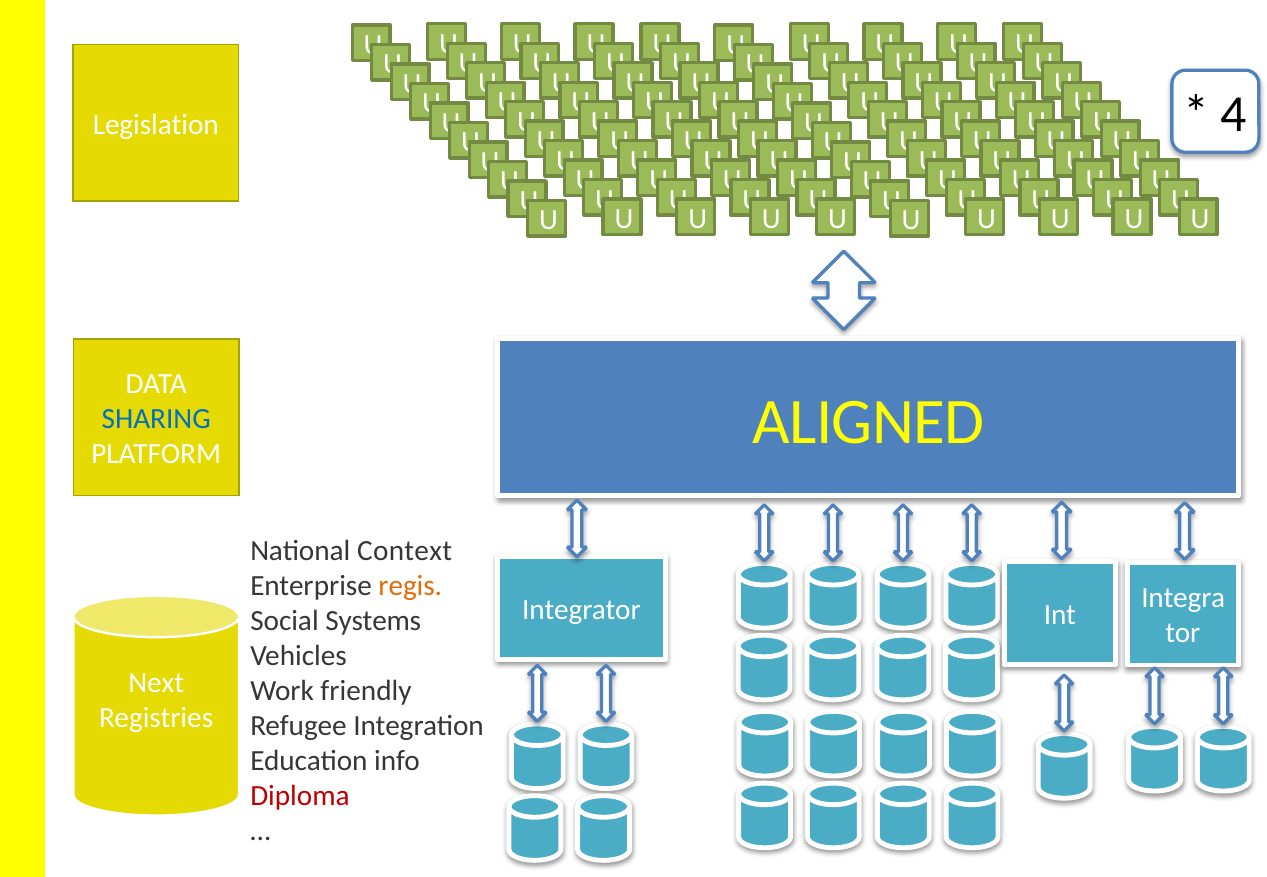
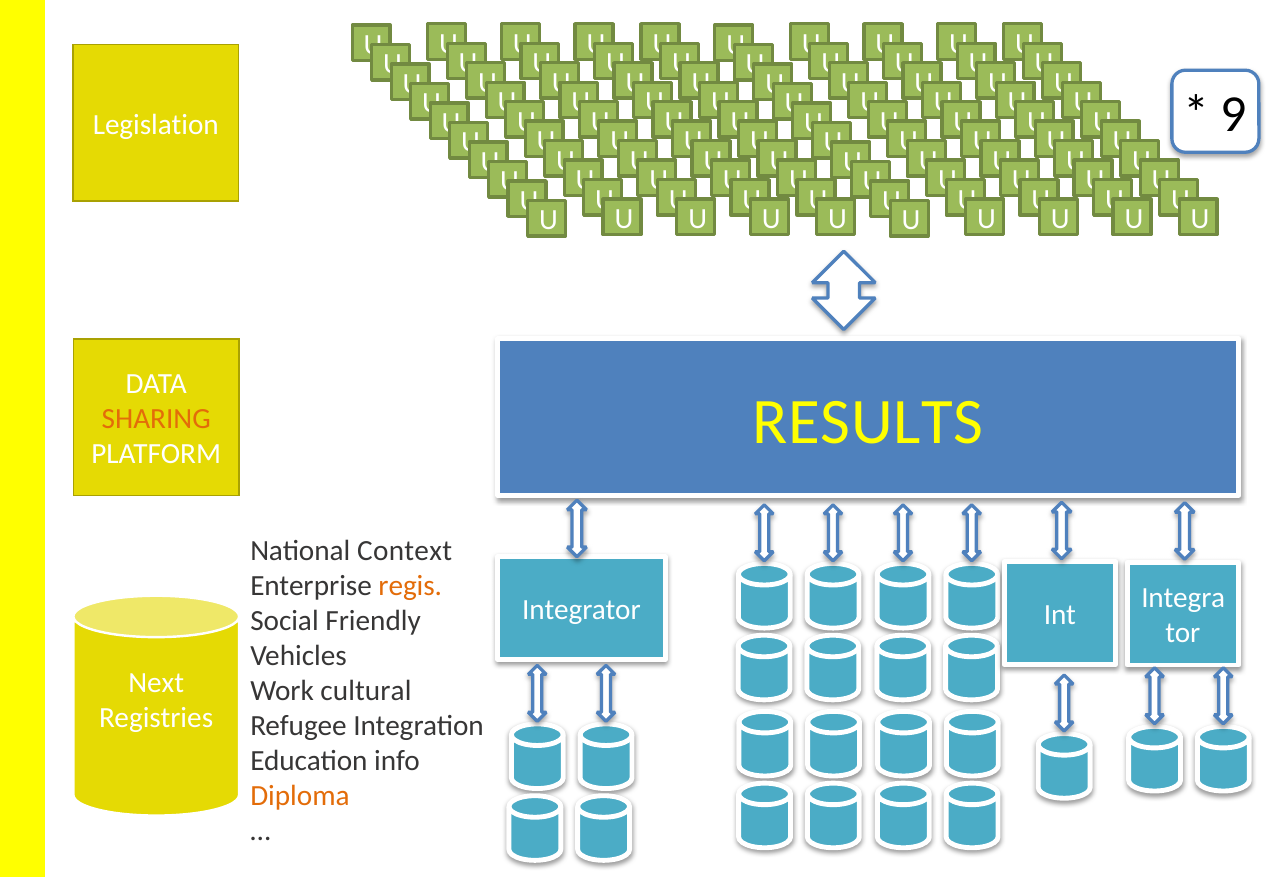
4: 4 -> 9
ALIGNED: ALIGNED -> RESULTS
SHARING colour: blue -> orange
Systems: Systems -> Friendly
friendly: friendly -> cultural
Diploma colour: red -> orange
